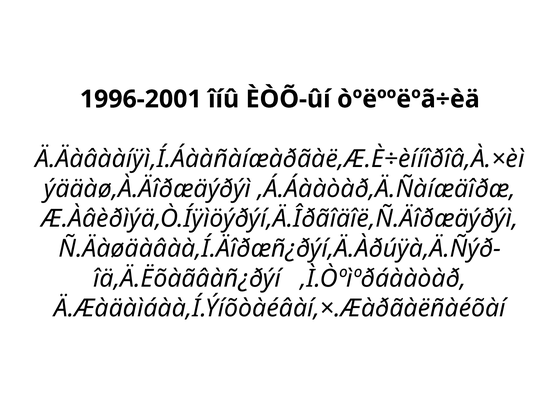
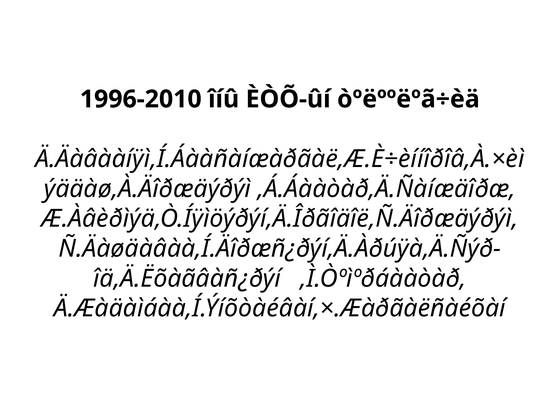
1996-2001: 1996-2001 -> 1996-2010
